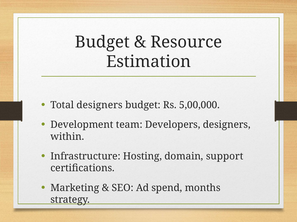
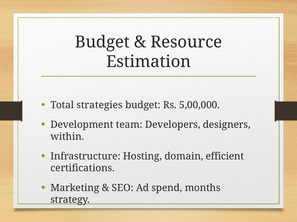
Total designers: designers -> strategies
support: support -> efficient
